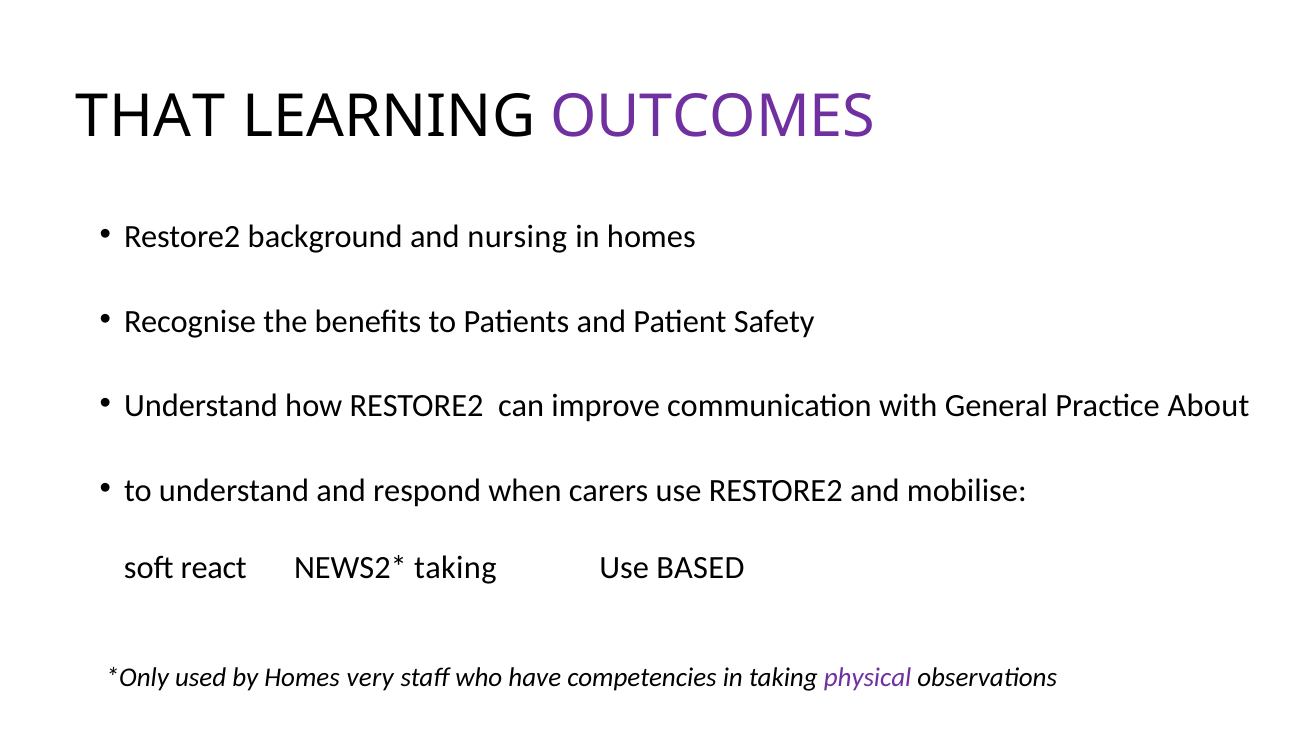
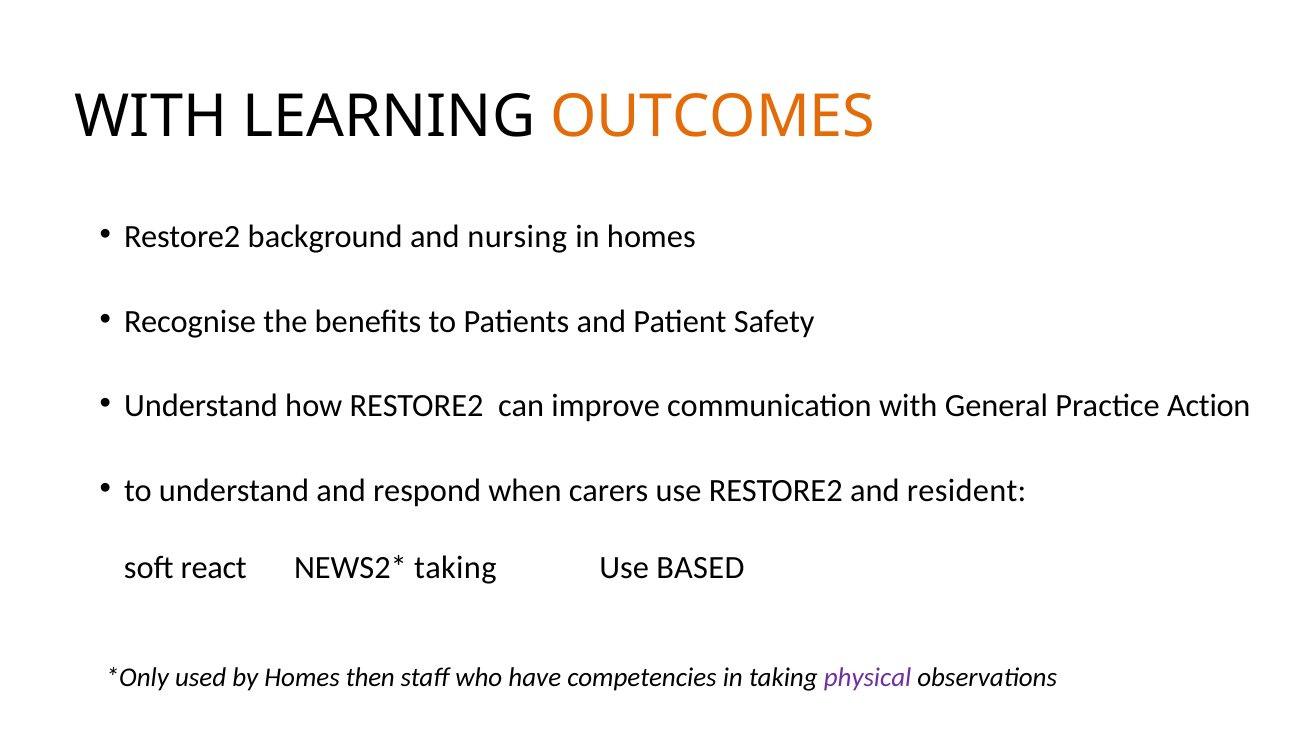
THAT at (151, 117): THAT -> WITH
OUTCOMES colour: purple -> orange
About: About -> Action
mobilise: mobilise -> resident
very: very -> then
